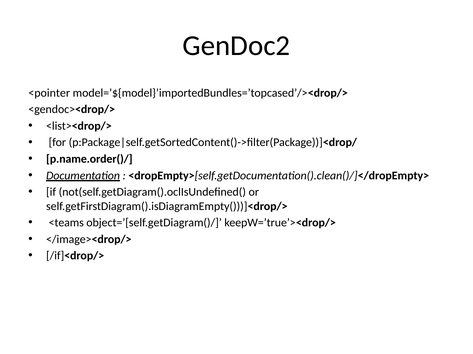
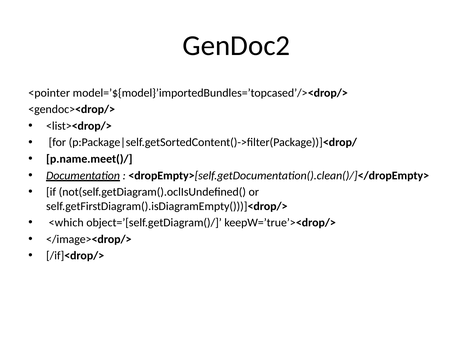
p.name.order()/: p.name.order()/ -> p.name.meet()/
<teams: <teams -> <which
